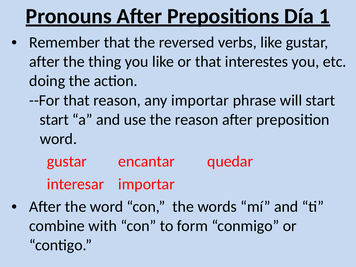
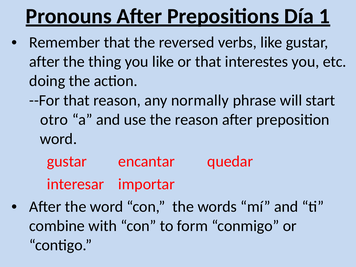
any importar: importar -> normally
start at (54, 120): start -> otro
